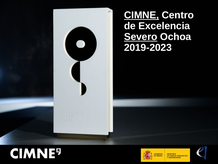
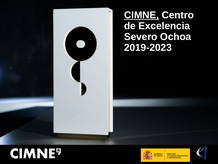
Severo underline: present -> none
